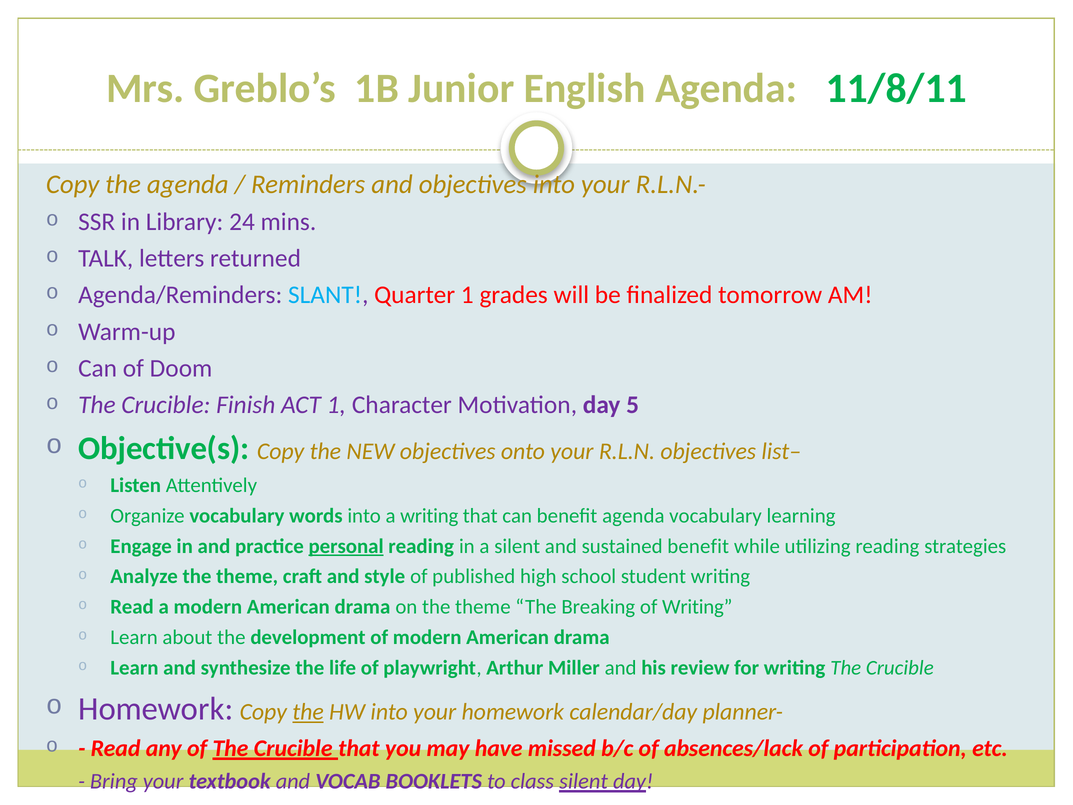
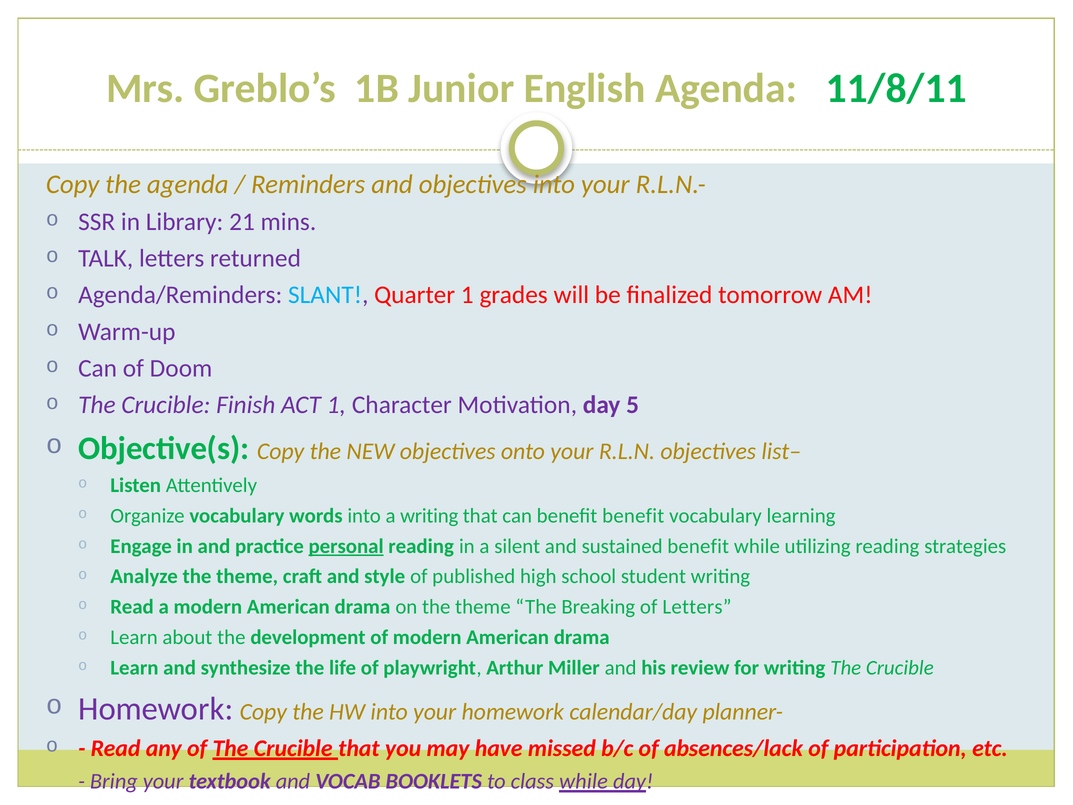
24: 24 -> 21
benefit agenda: agenda -> benefit
of Writing: Writing -> Letters
the at (308, 712) underline: present -> none
class silent: silent -> while
